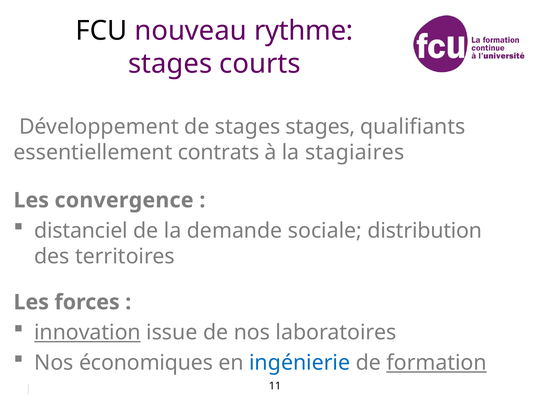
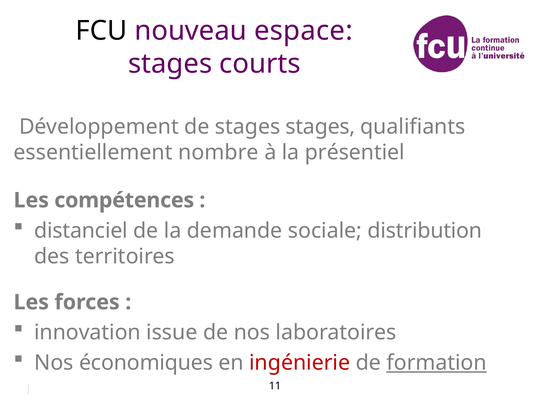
rythme: rythme -> espace
contrats: contrats -> nombre
stagiaires: stagiaires -> présentiel
convergence: convergence -> compétences
innovation underline: present -> none
ingénierie colour: blue -> red
